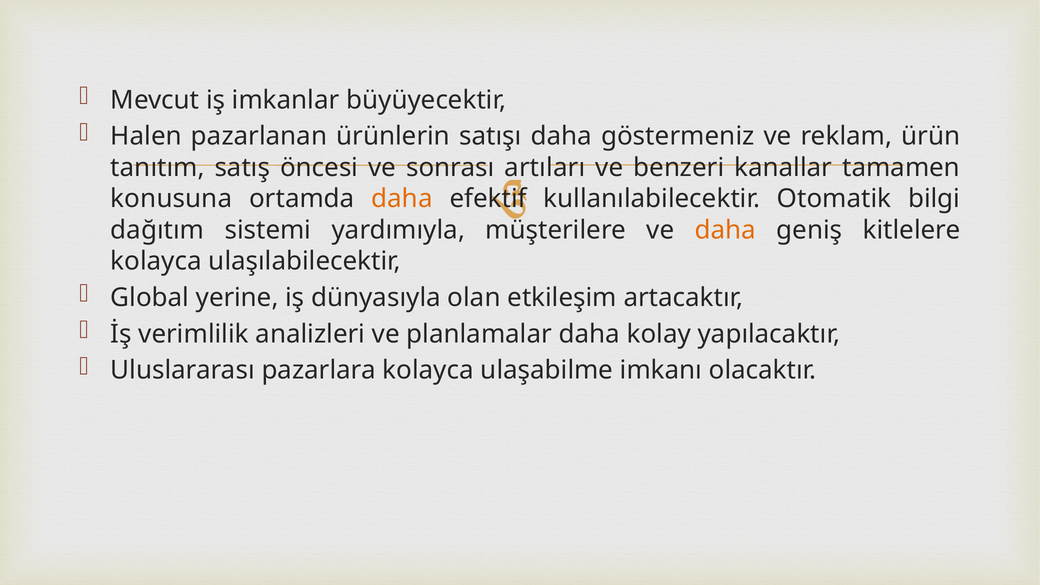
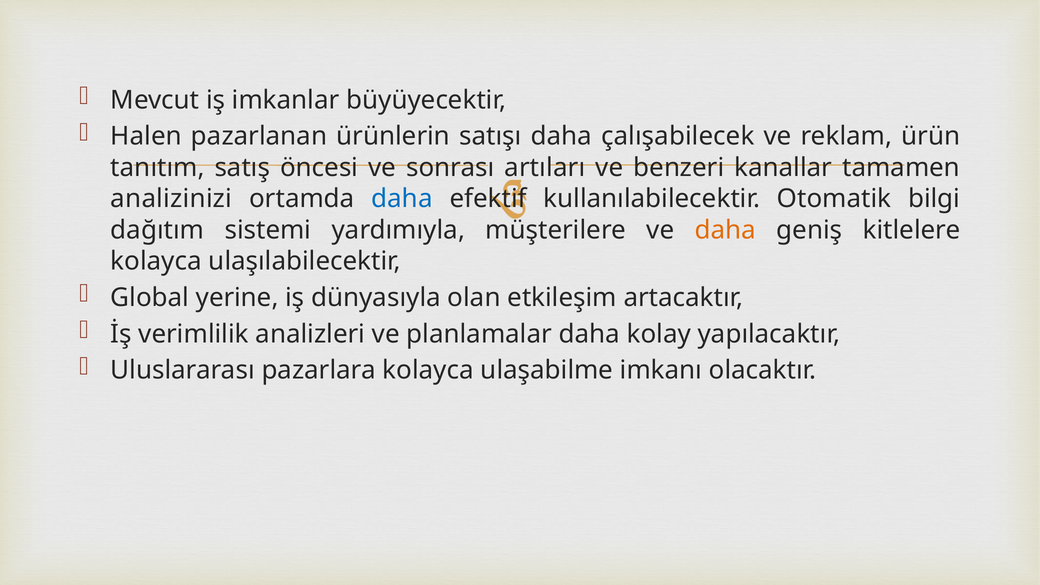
göstermeniz: göstermeniz -> çalışabilecek
konusuna: konusuna -> analizinizi
daha at (402, 199) colour: orange -> blue
